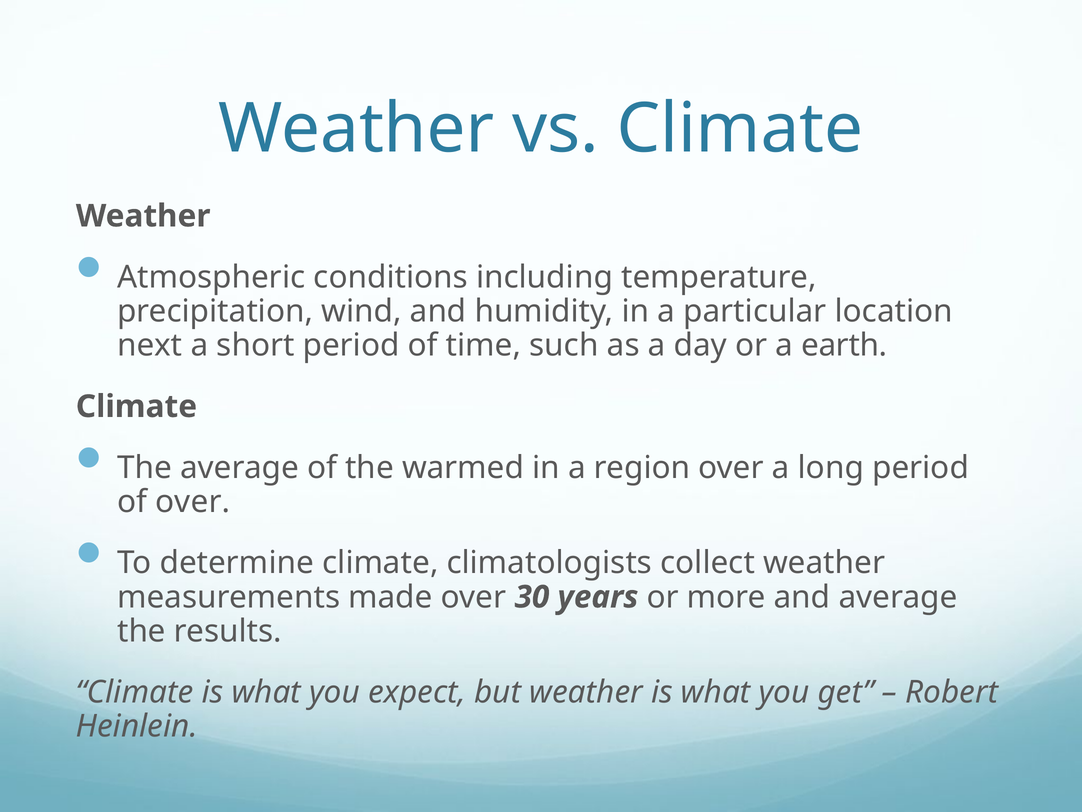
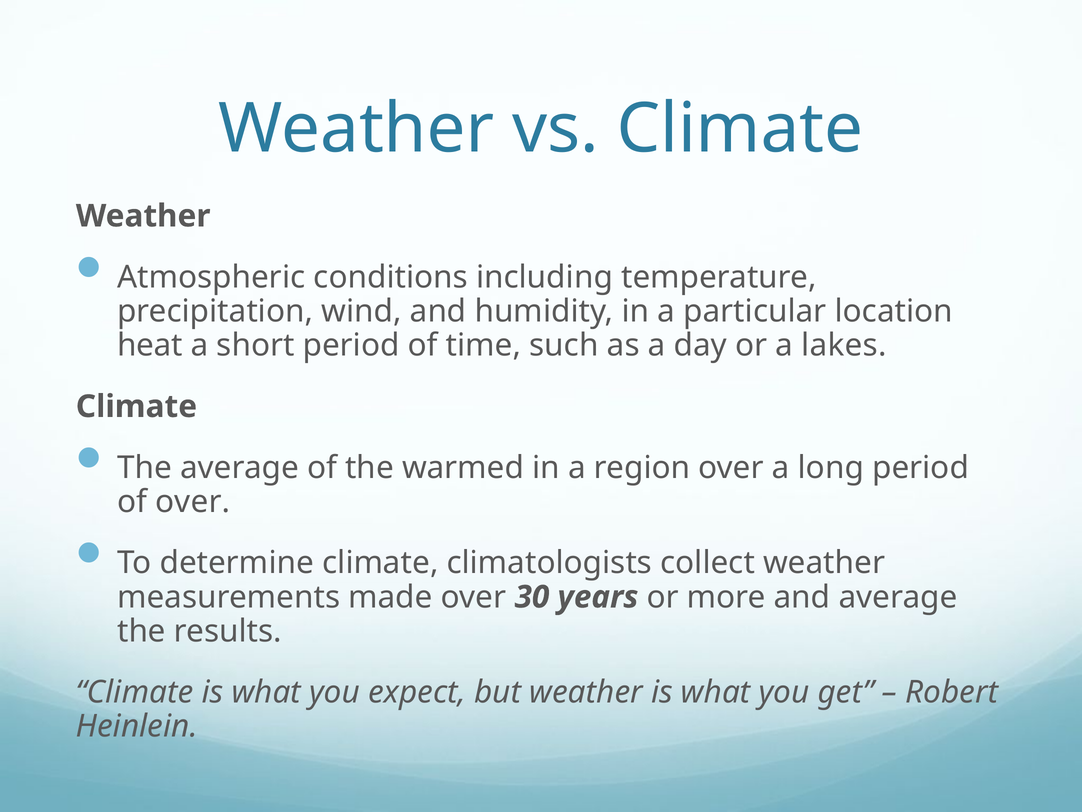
next: next -> heat
earth: earth -> lakes
